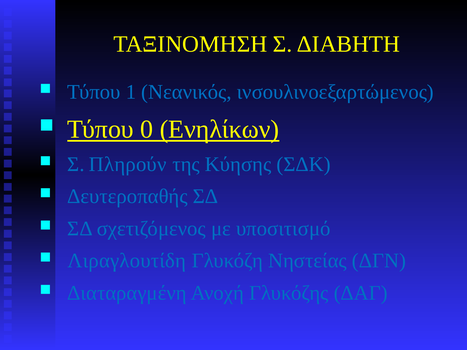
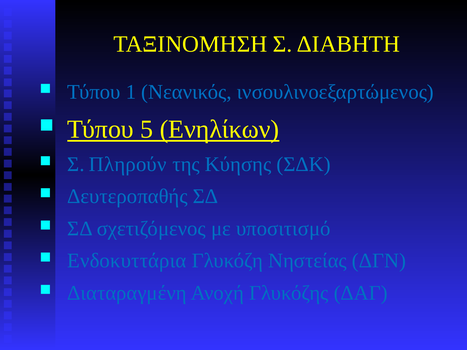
0: 0 -> 5
Λιραγλουτίδη: Λιραγλουτίδη -> Ενδοκυττάρια
